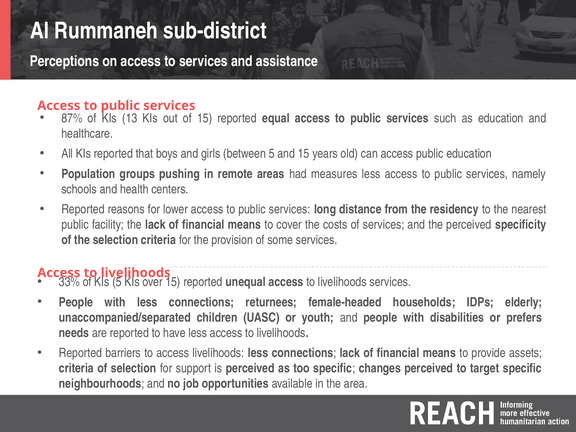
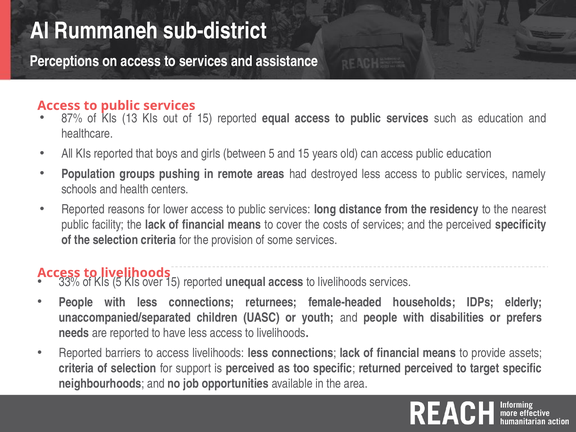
measures: measures -> destroyed
changes: changes -> returned
